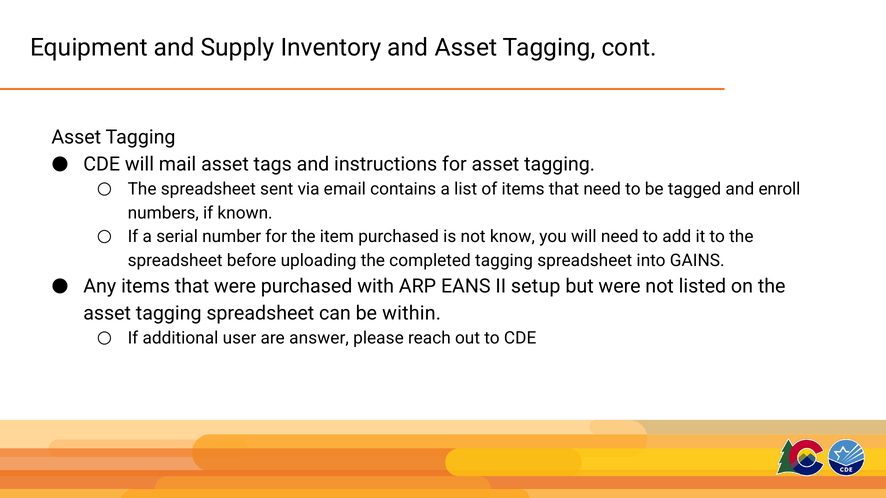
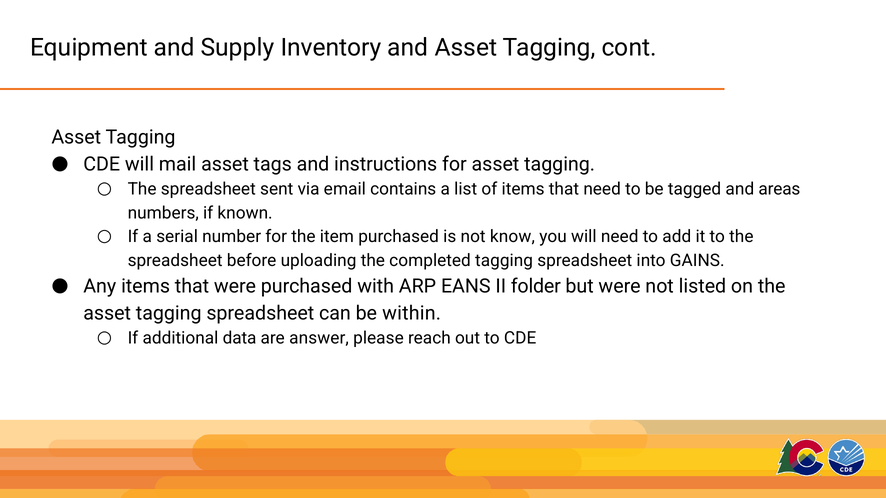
enroll: enroll -> areas
setup: setup -> folder
user: user -> data
